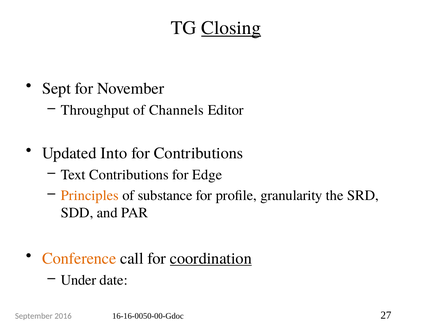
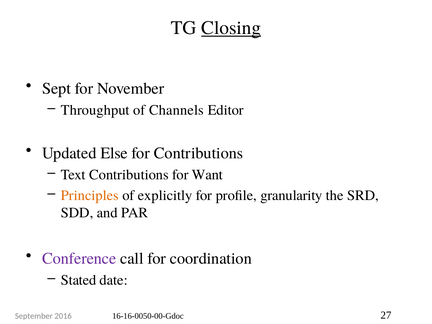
Into: Into -> Else
Edge: Edge -> Want
substance: substance -> explicitly
Conference colour: orange -> purple
coordination underline: present -> none
Under: Under -> Stated
